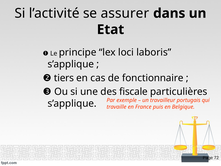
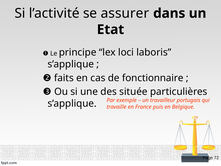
tiers: tiers -> faits
fiscale: fiscale -> située
